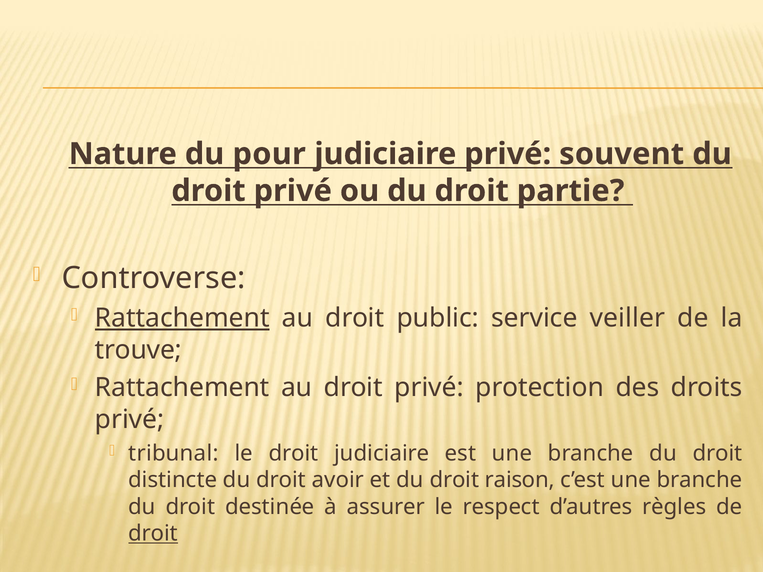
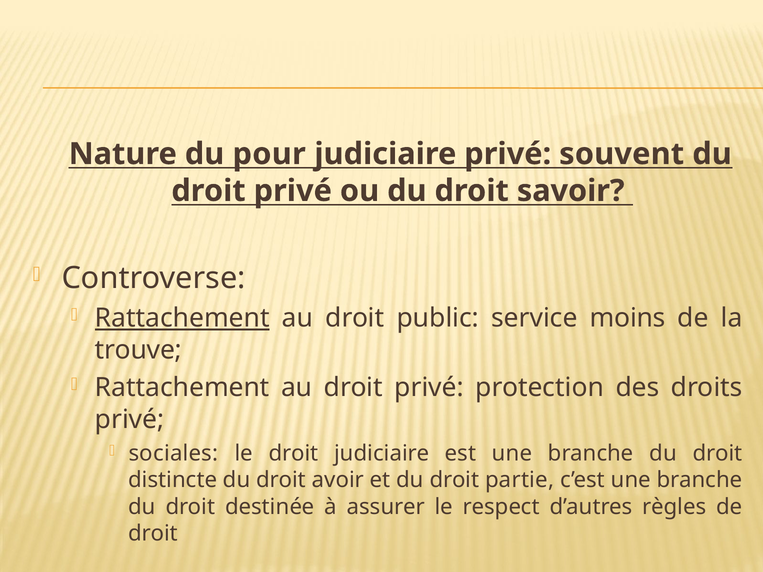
partie: partie -> savoir
veiller: veiller -> moins
tribunal: tribunal -> sociales
raison: raison -> partie
droit at (153, 534) underline: present -> none
